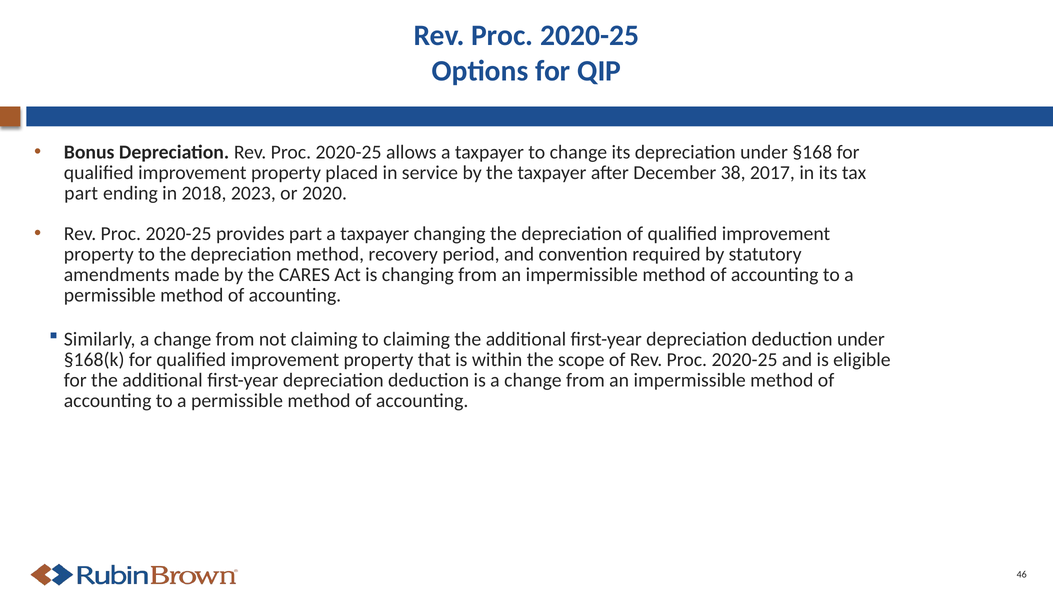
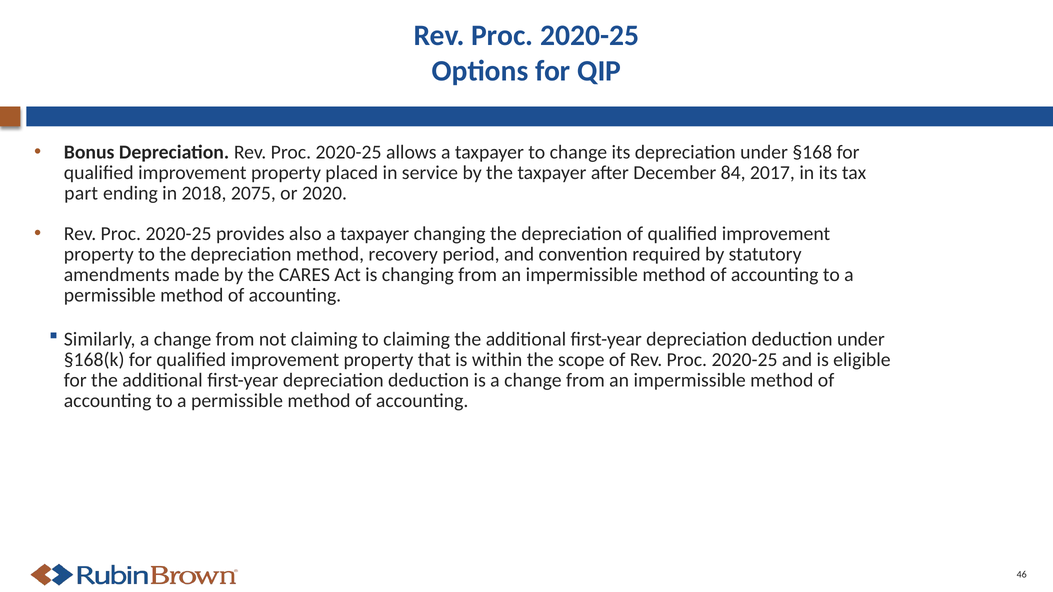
38: 38 -> 84
2023: 2023 -> 2075
provides part: part -> also
